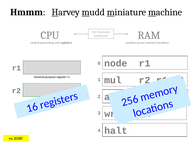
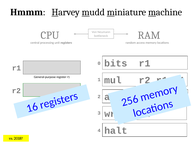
node: node -> bits
